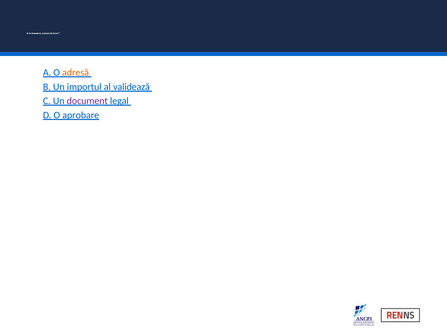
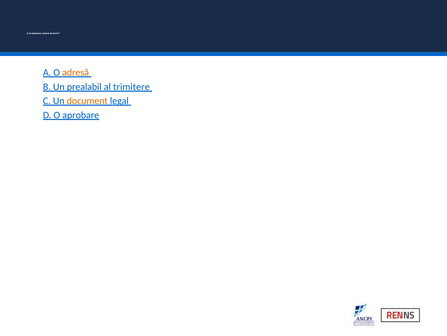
importul: importul -> prealabil
validează: validează -> trimitere
document colour: purple -> orange
